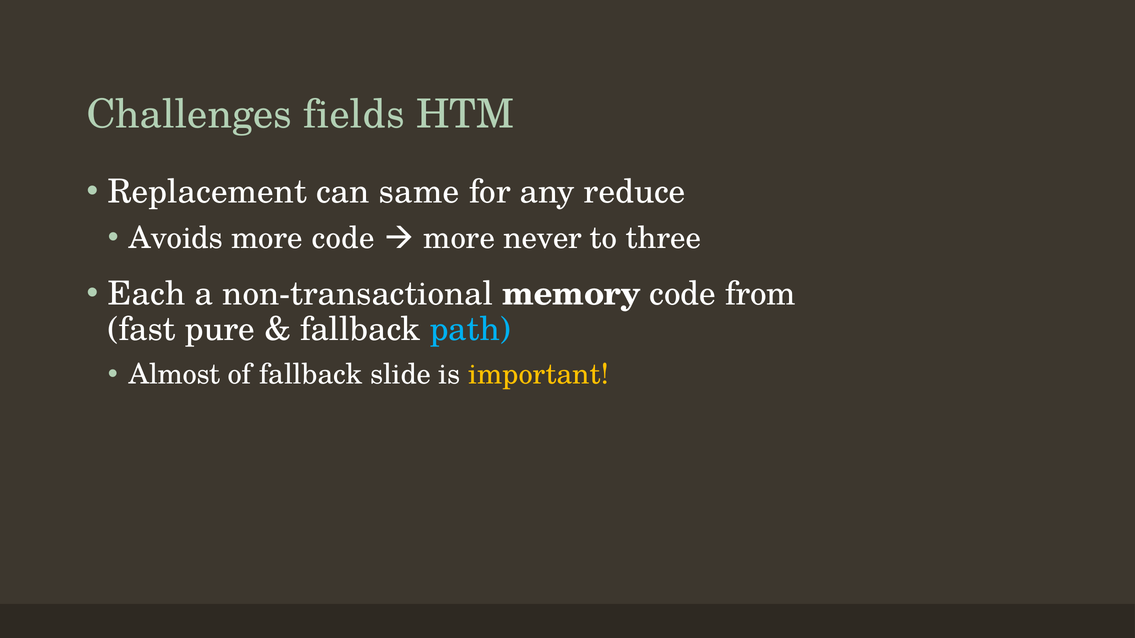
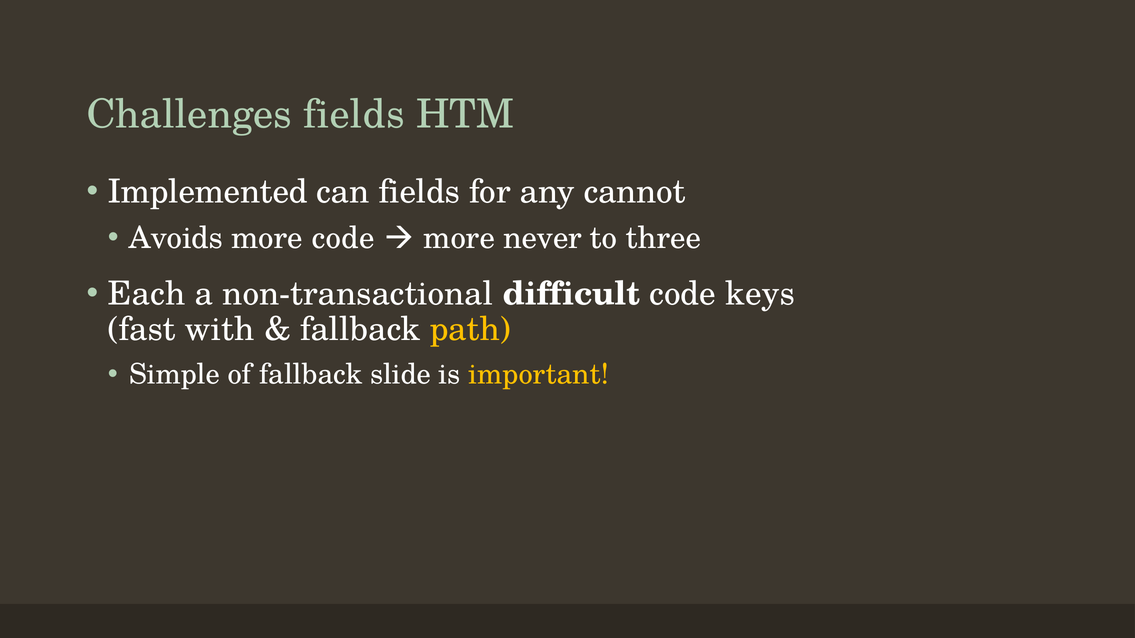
Replacement: Replacement -> Implemented
can same: same -> fields
reduce: reduce -> cannot
memory: memory -> difficult
from: from -> keys
pure: pure -> with
path colour: light blue -> yellow
Almost: Almost -> Simple
